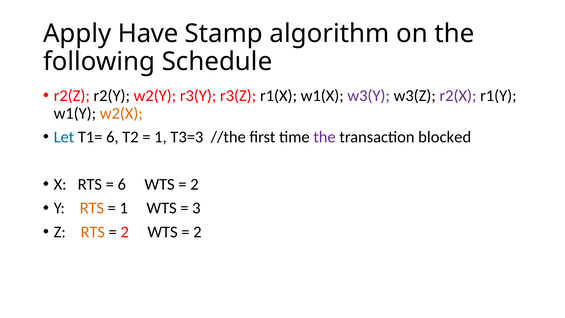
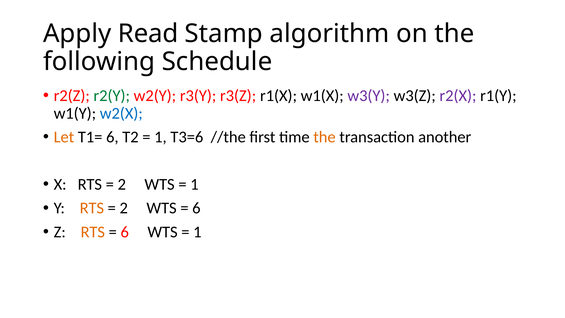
Have: Have -> Read
r2(Y colour: black -> green
w2(X colour: orange -> blue
Let colour: blue -> orange
T3=3: T3=3 -> T3=6
the at (324, 137) colour: purple -> orange
blocked: blocked -> another
6 at (122, 184): 6 -> 2
2 at (194, 184): 2 -> 1
1 at (124, 208): 1 -> 2
3 at (196, 208): 3 -> 6
2 at (125, 232): 2 -> 6
2 at (197, 232): 2 -> 1
